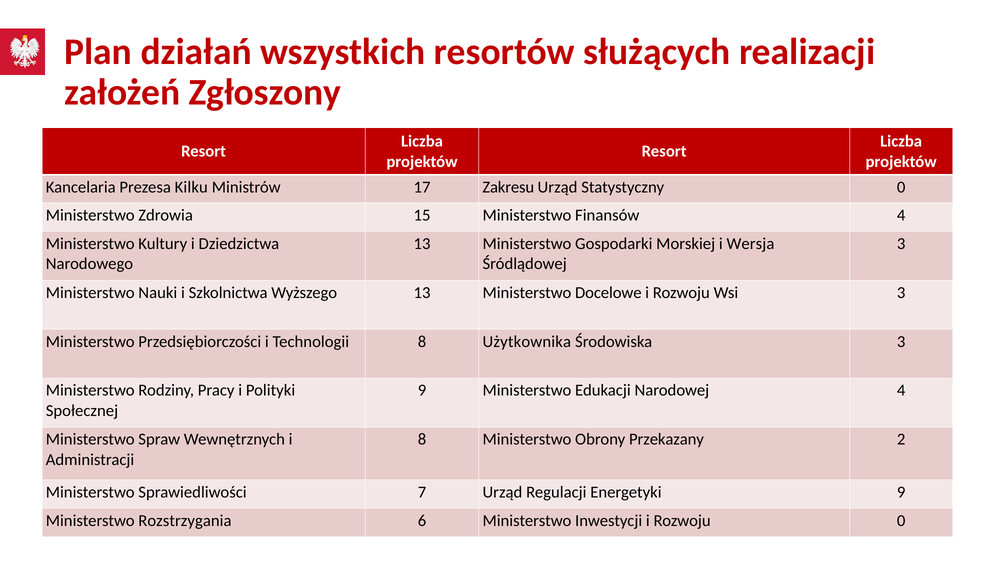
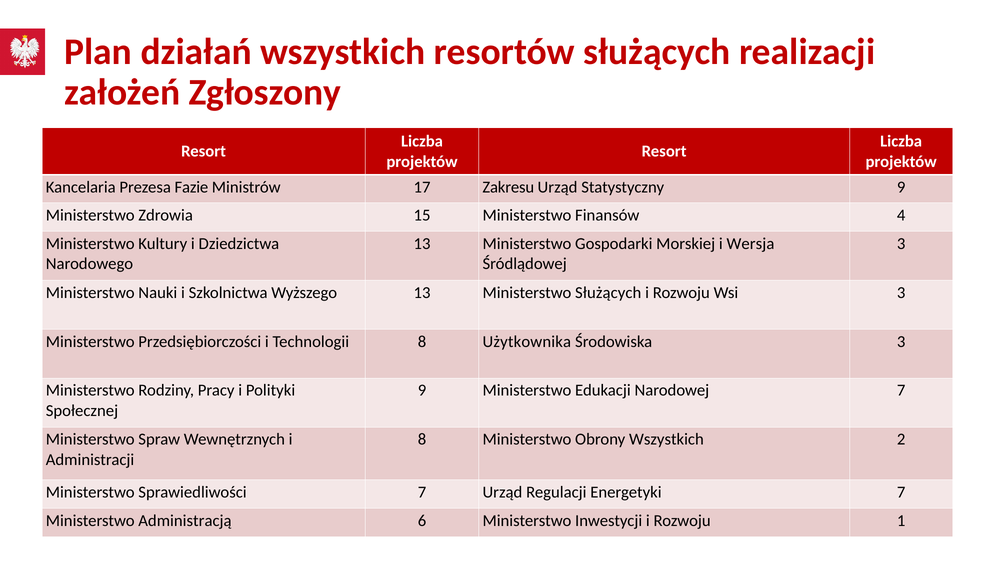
Kilku: Kilku -> Fazie
Statystyczny 0: 0 -> 9
Ministerstwo Docelowe: Docelowe -> Służących
Narodowej 4: 4 -> 7
Obrony Przekazany: Przekazany -> Wszystkich
Energetyki 9: 9 -> 7
Rozstrzygania: Rozstrzygania -> Administracją
Rozwoju 0: 0 -> 1
